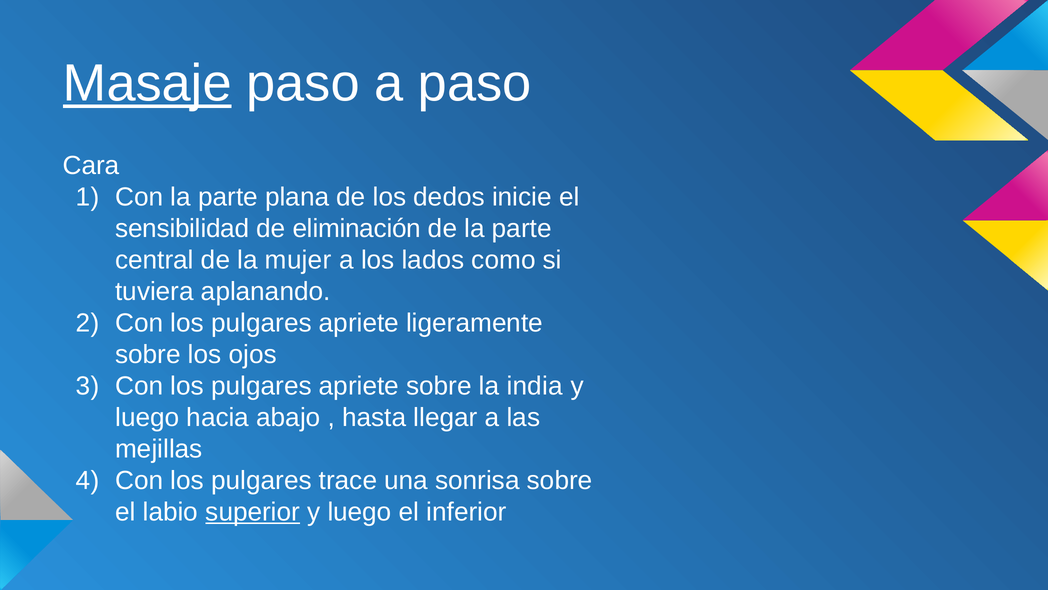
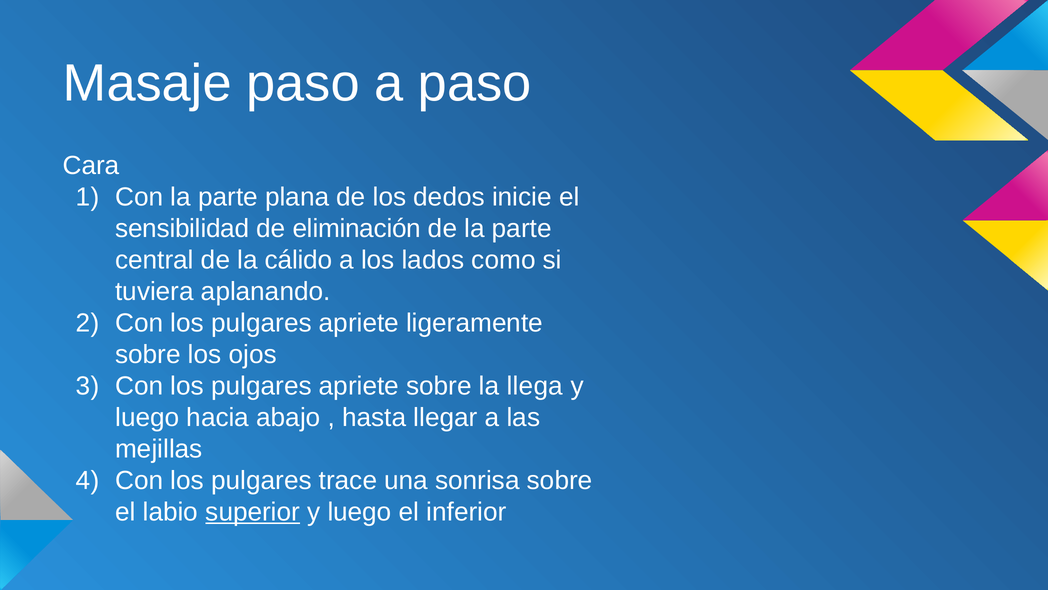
Masaje underline: present -> none
mujer: mujer -> cálido
india: india -> llega
